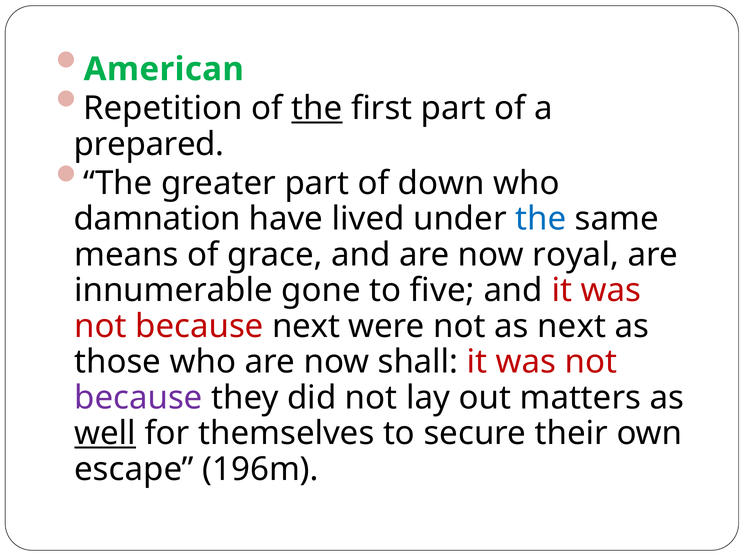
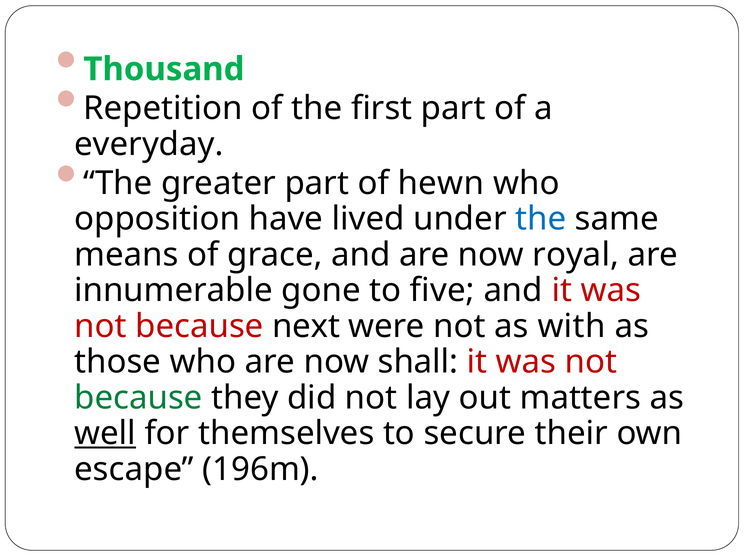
American: American -> Thousand
the at (317, 108) underline: present -> none
prepared: prepared -> everyday
down: down -> hewn
damnation: damnation -> opposition
as next: next -> with
because at (138, 398) colour: purple -> green
